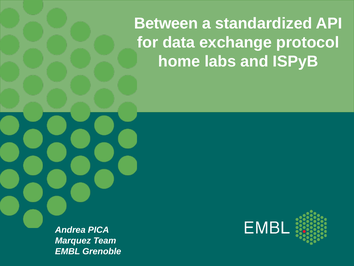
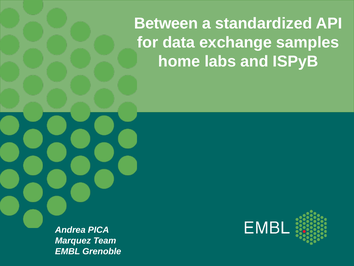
protocol: protocol -> samples
